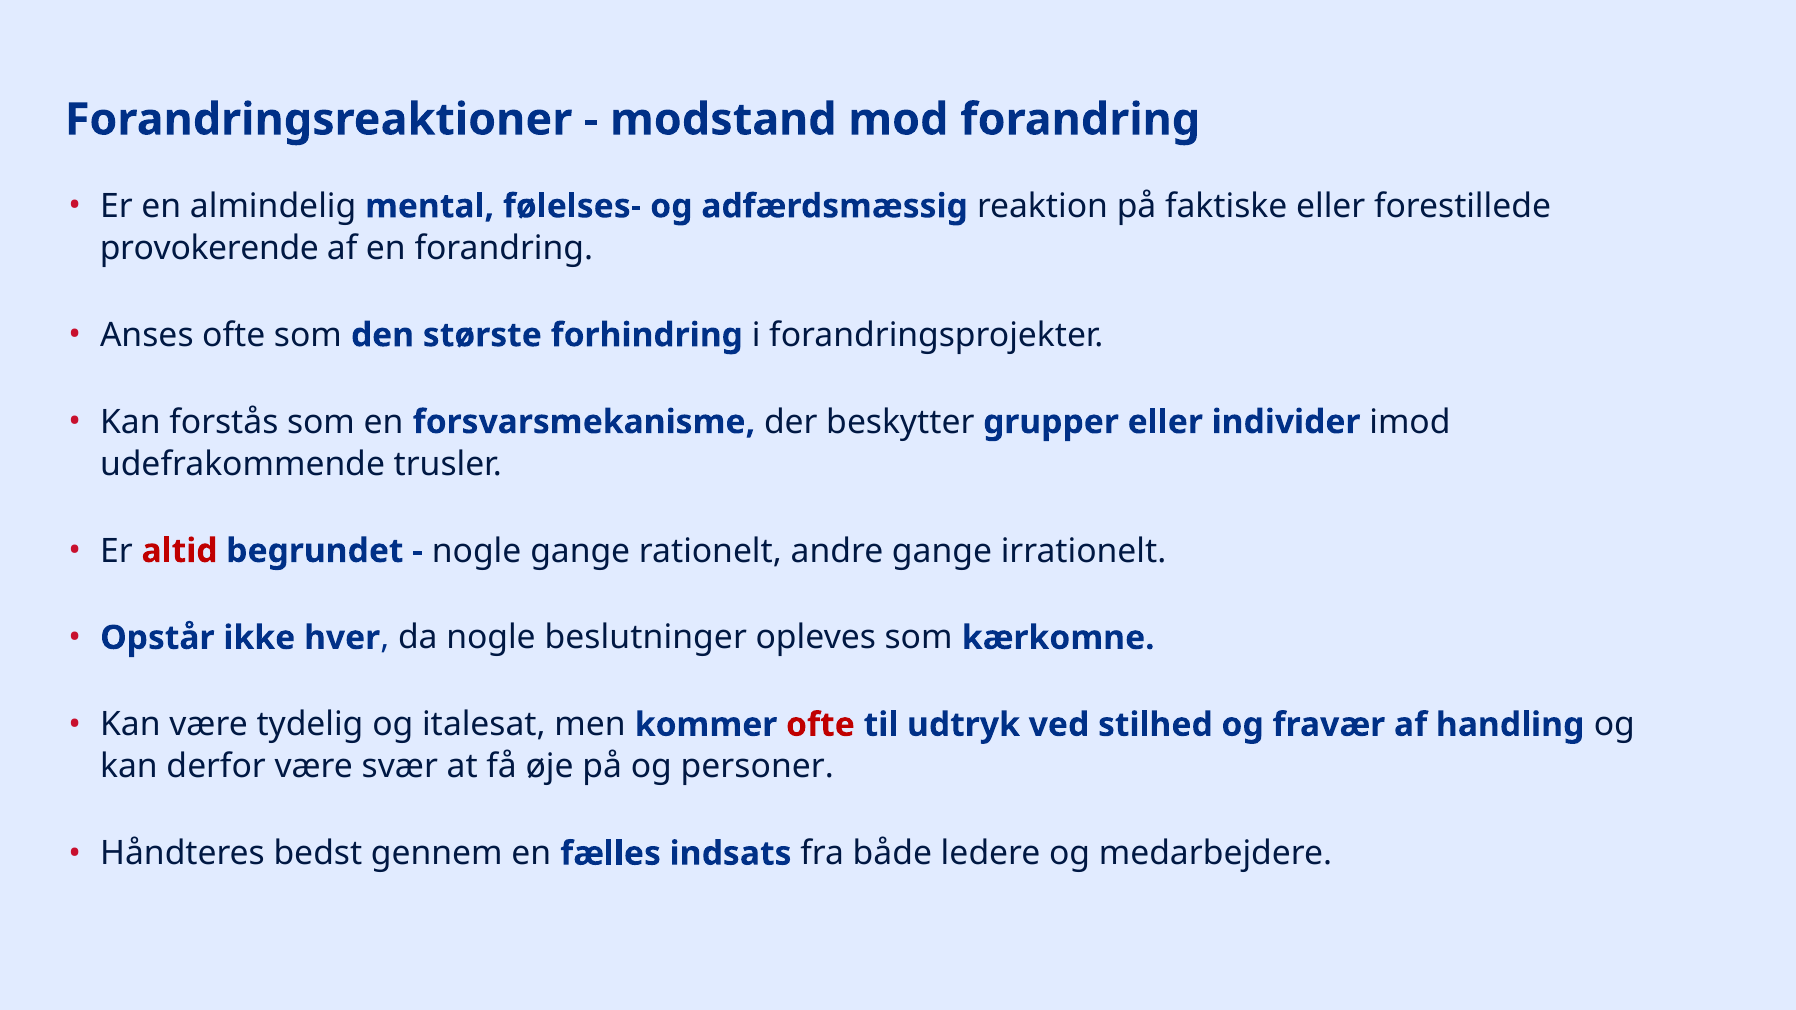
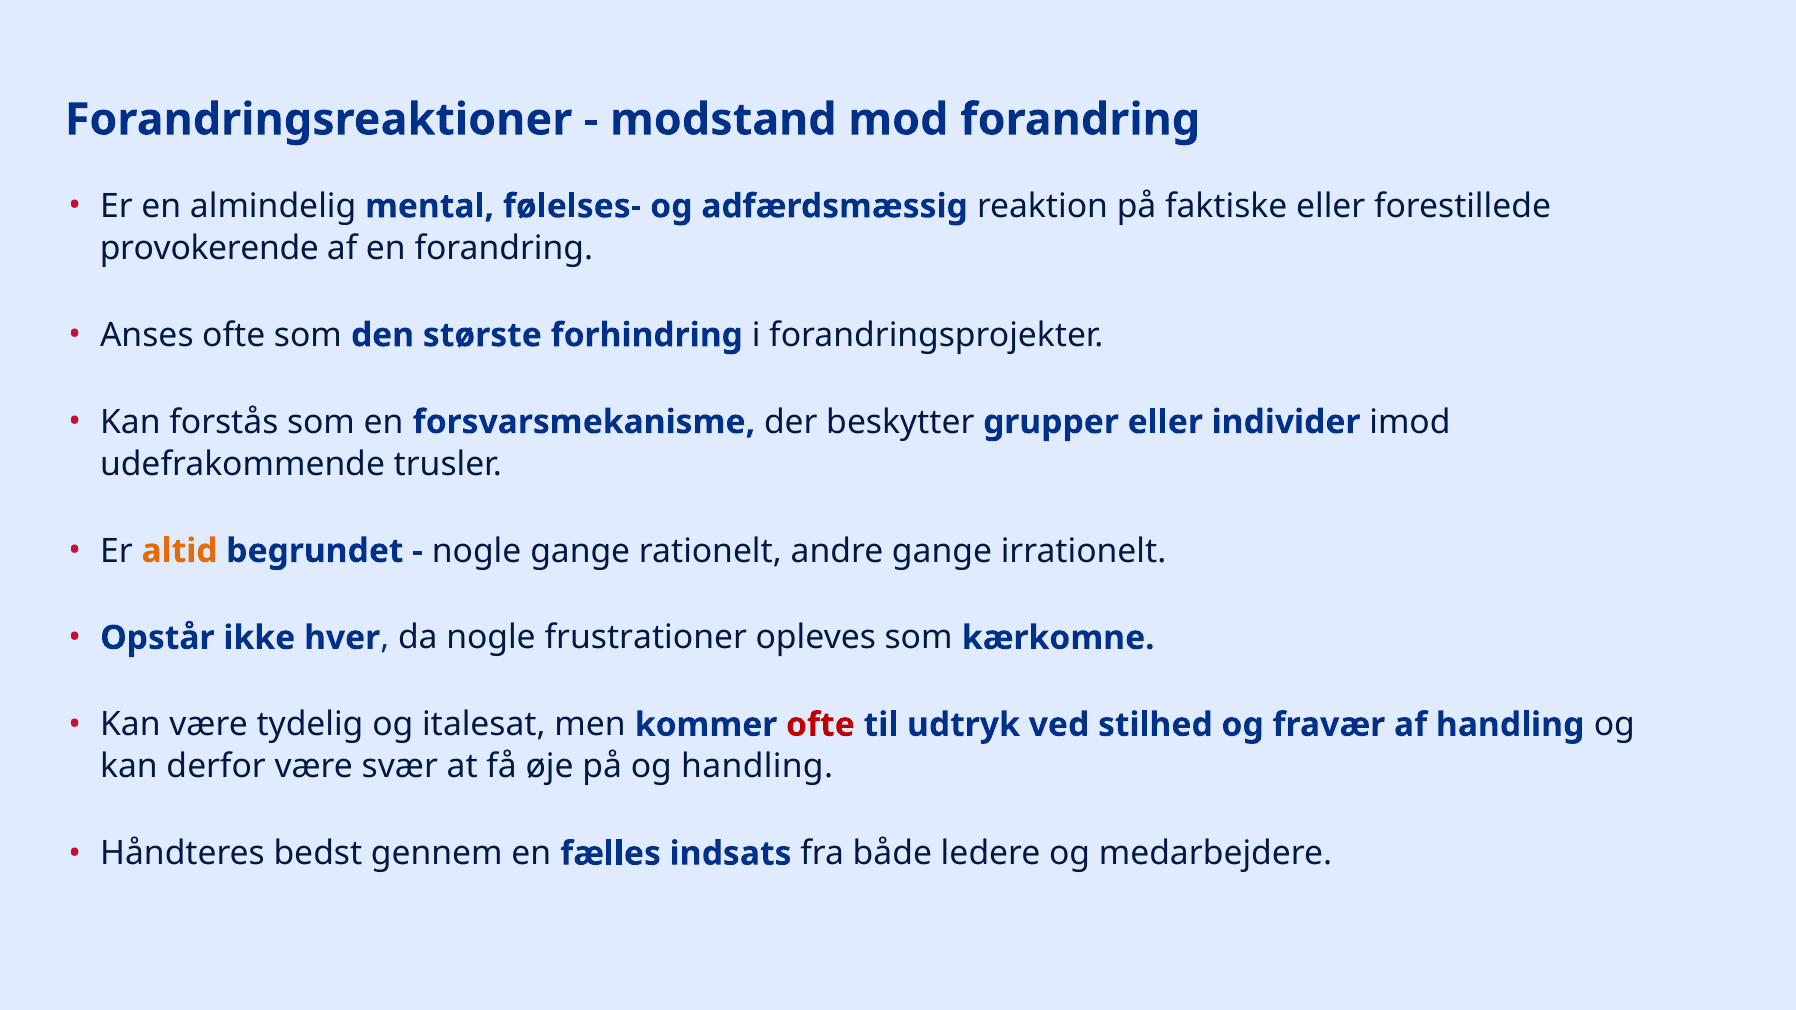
altid colour: red -> orange
beslutninger: beslutninger -> frustrationer
og personer: personer -> handling
